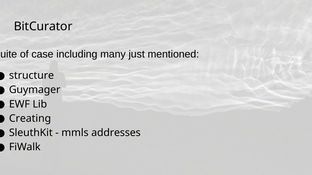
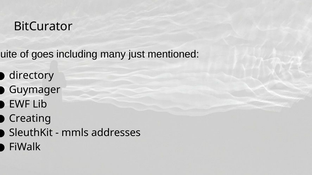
case: case -> goes
structure: structure -> directory
